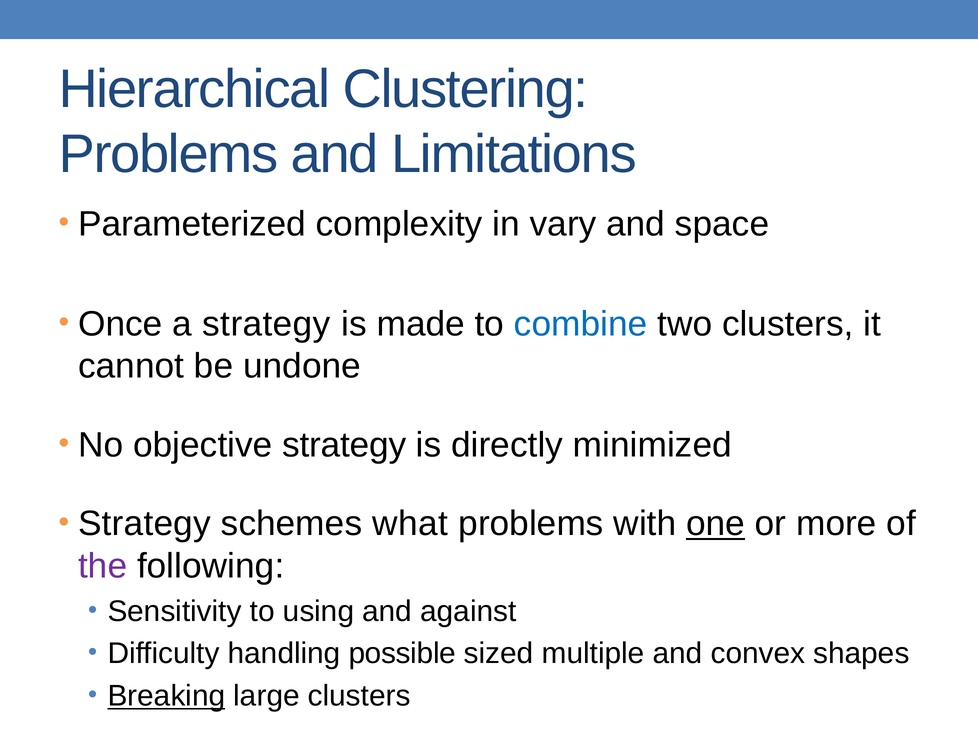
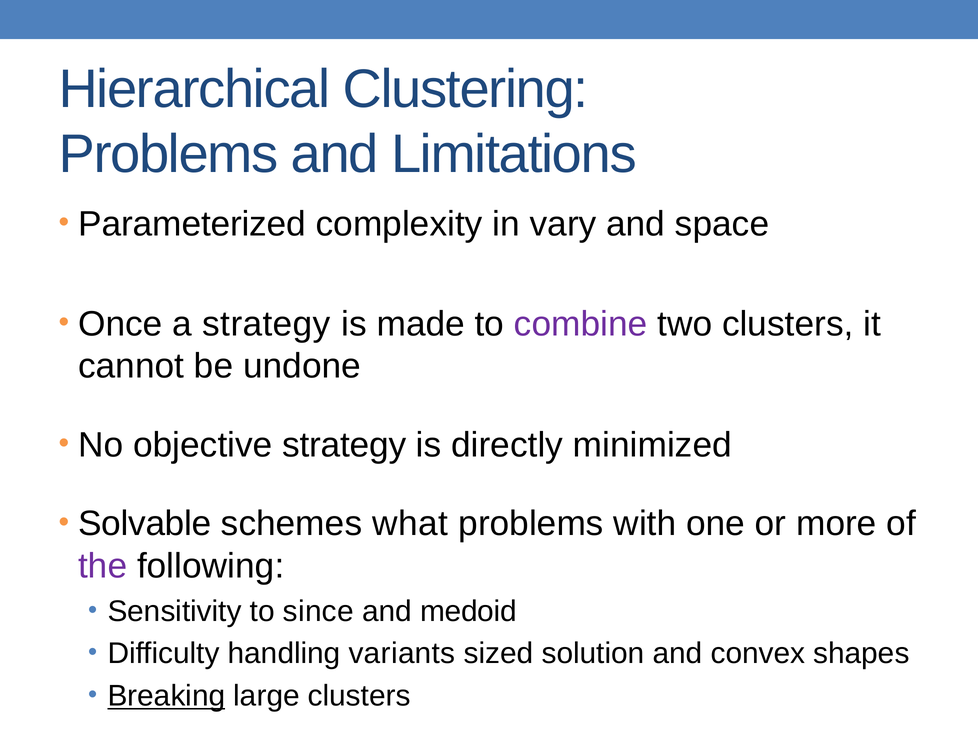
combine colour: blue -> purple
Strategy at (145, 524): Strategy -> Solvable
one underline: present -> none
using: using -> since
against: against -> medoid
possible: possible -> variants
multiple: multiple -> solution
